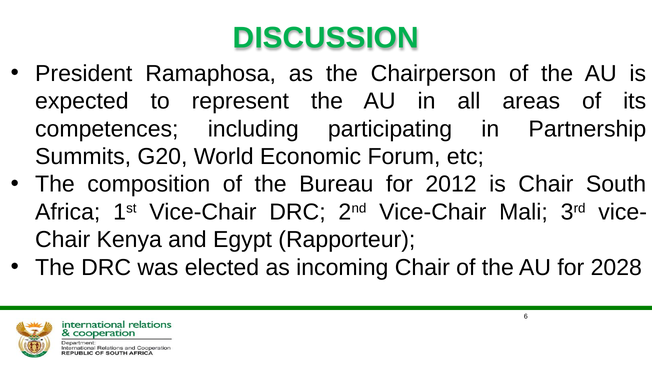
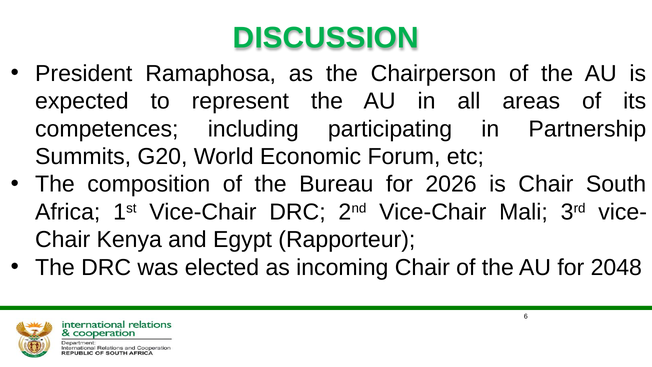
2012: 2012 -> 2026
2028: 2028 -> 2048
